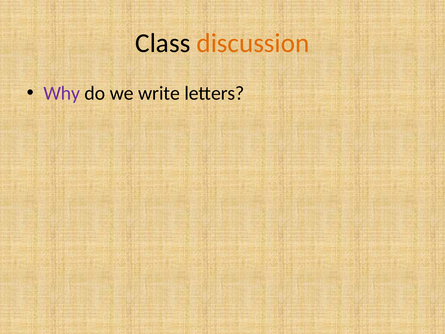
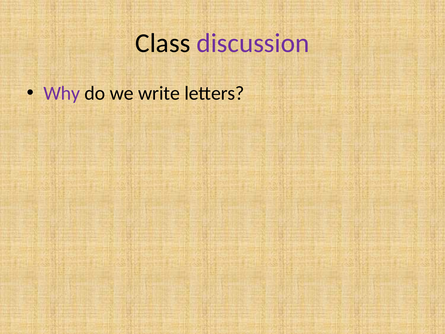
discussion colour: orange -> purple
